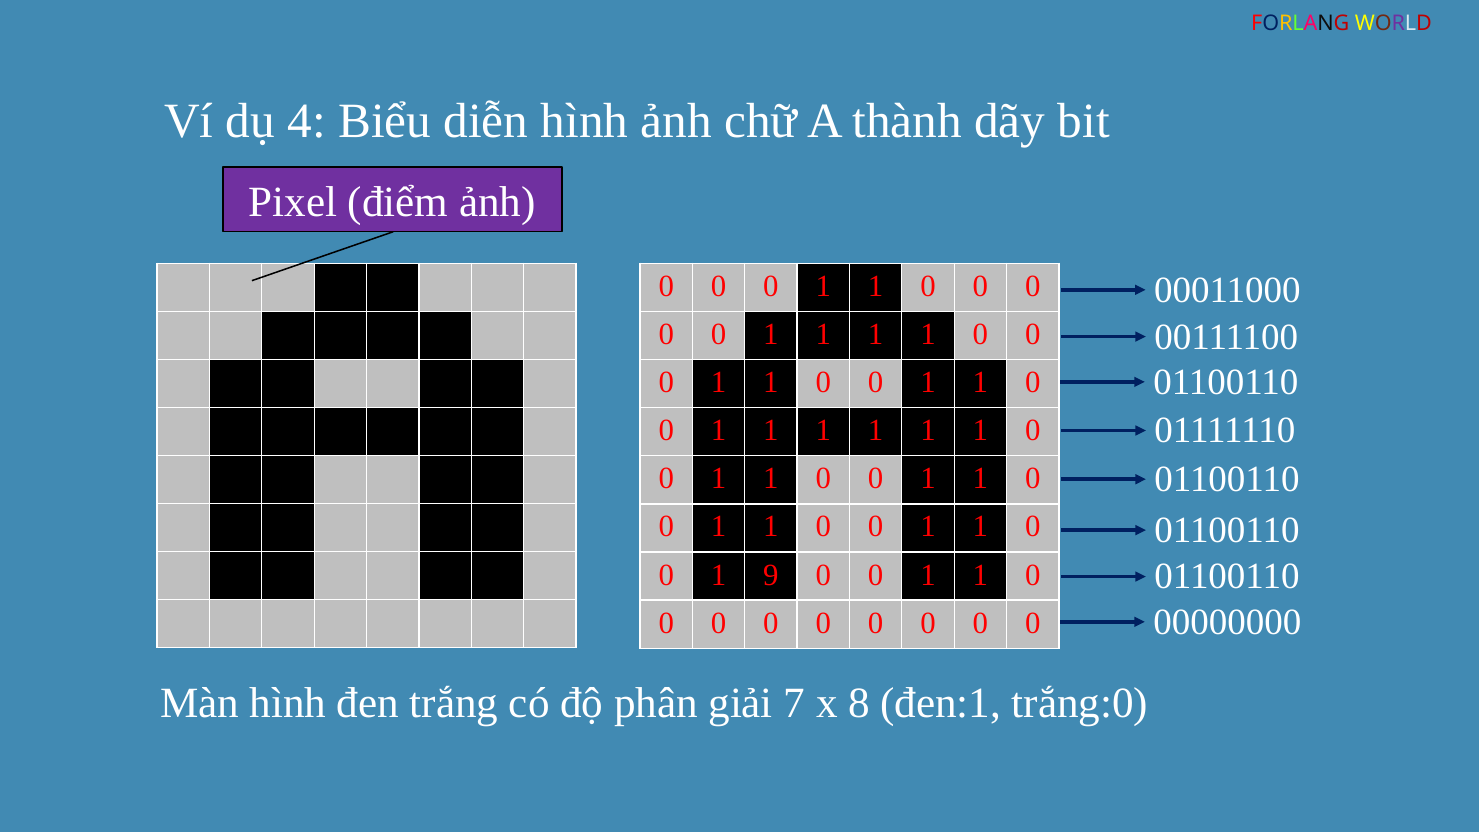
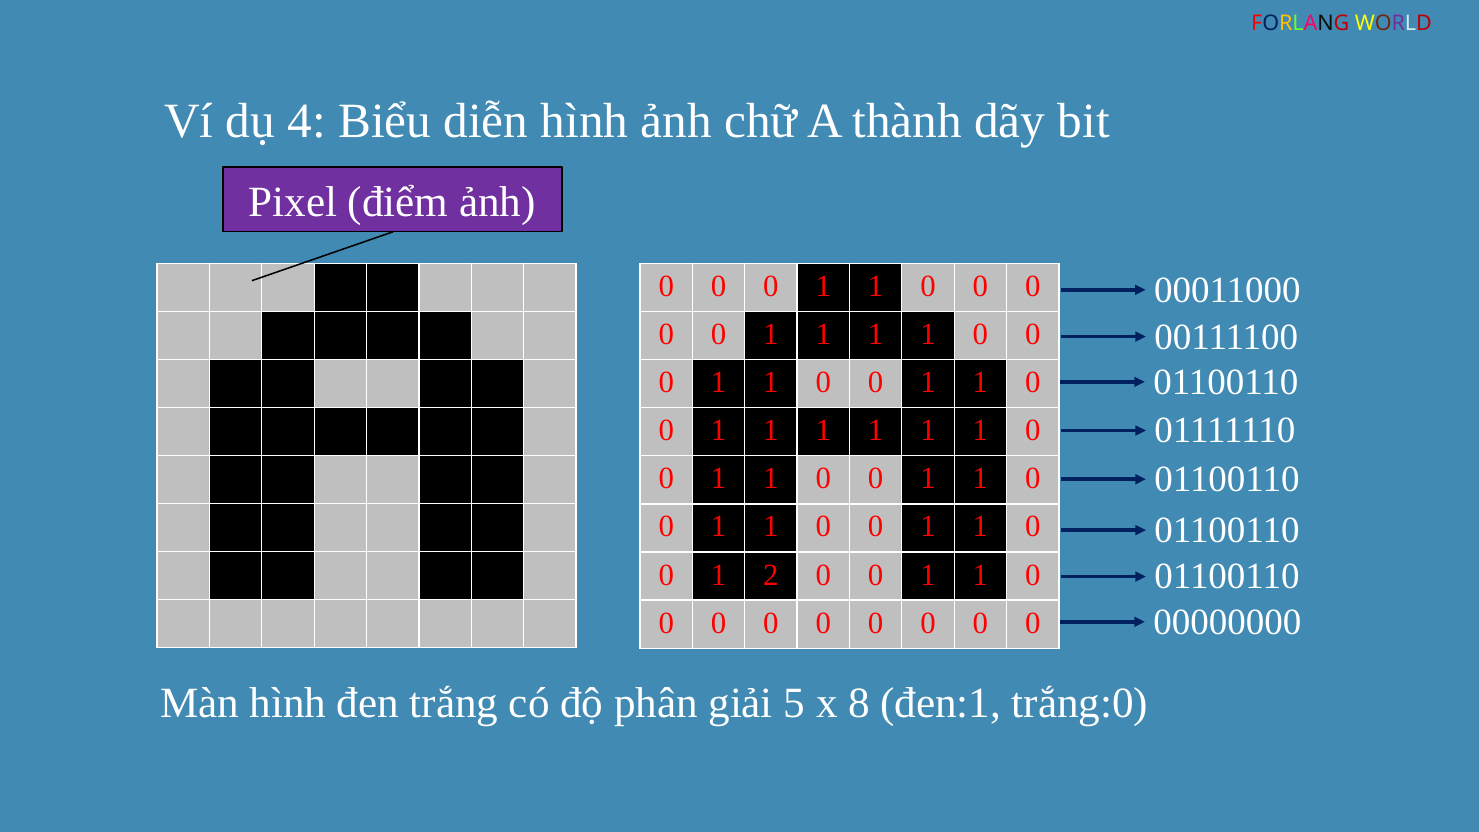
9: 9 -> 2
7: 7 -> 5
